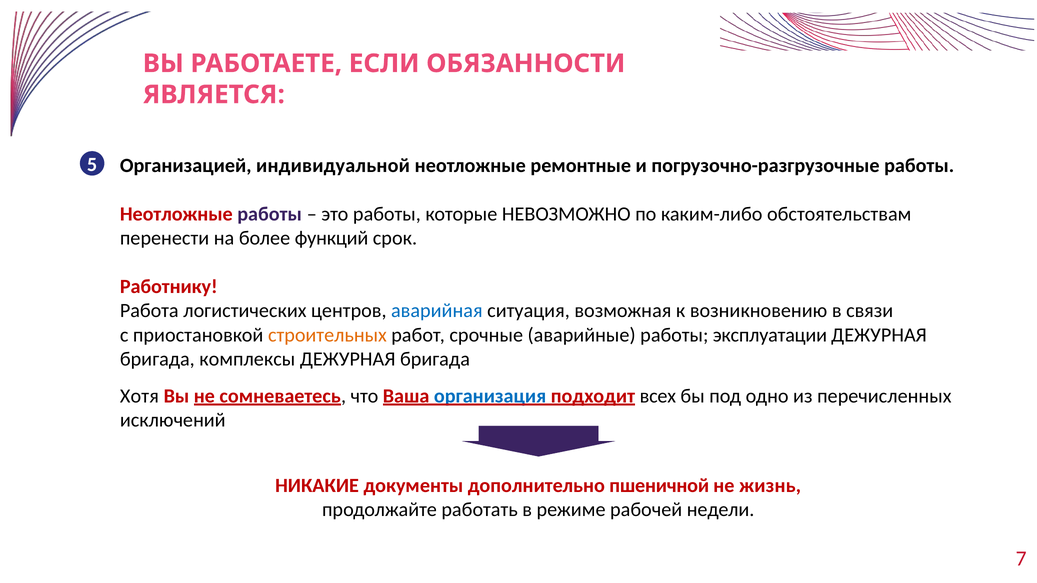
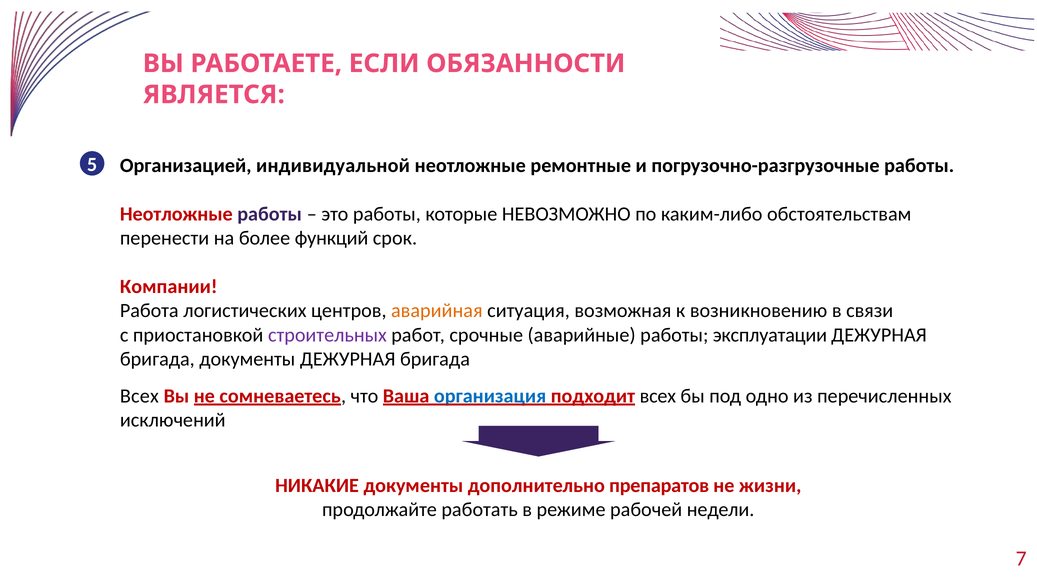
Работнику: Работнику -> Компании
аварийная colour: blue -> orange
строительных colour: orange -> purple
бригада комплексы: комплексы -> документы
Хотя at (139, 396): Хотя -> Всех
пшеничной: пшеничной -> препаратов
жизнь: жизнь -> жизни
